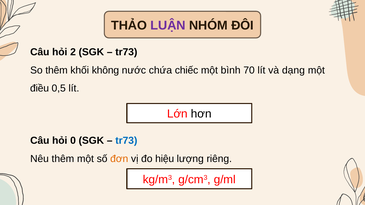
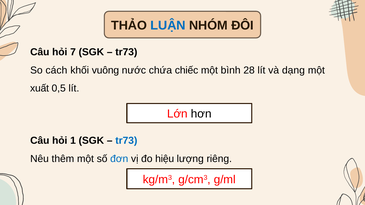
LUẬN colour: purple -> blue
2: 2 -> 7
So thêm: thêm -> cách
không: không -> vuông
70: 70 -> 28
điều: điều -> xuất
0: 0 -> 1
đơn colour: orange -> blue
